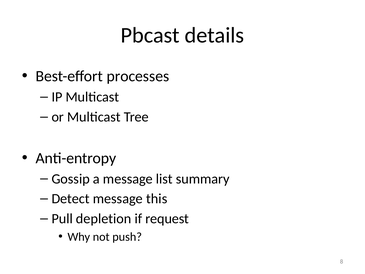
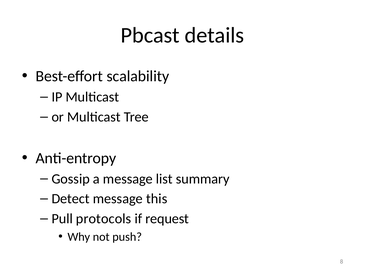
processes: processes -> scalability
depletion: depletion -> protocols
